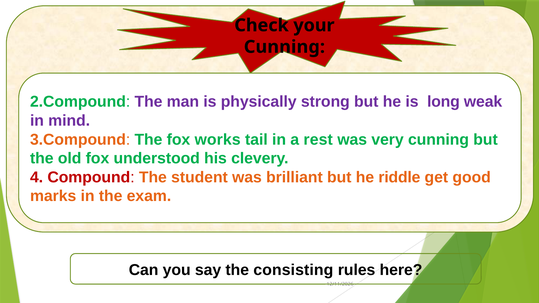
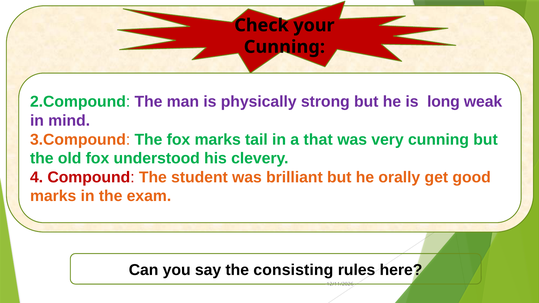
fox works: works -> marks
rest: rest -> that
riddle: riddle -> orally
